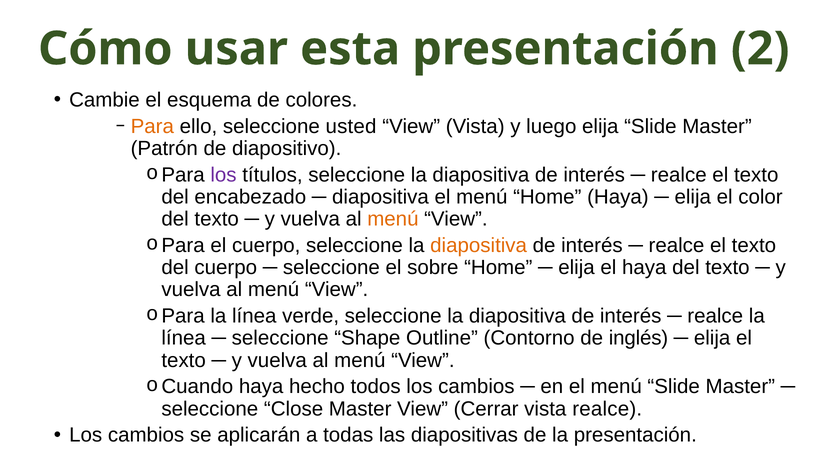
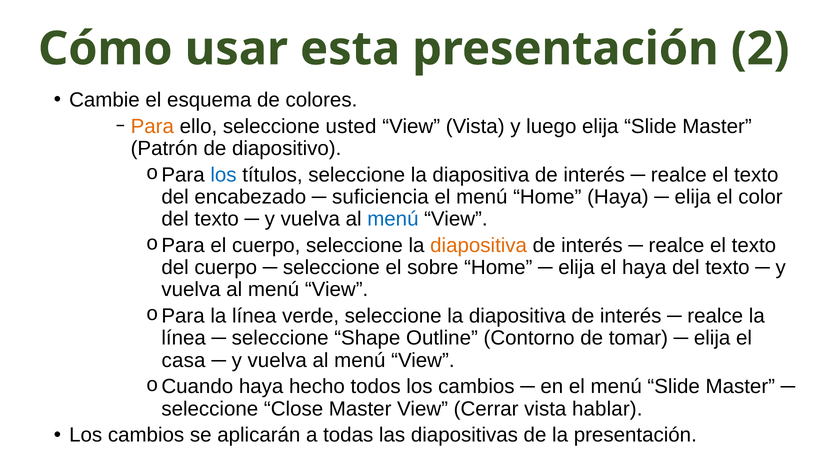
los at (224, 175) colour: purple -> blue
diapositiva at (380, 197): diapositiva -> suficiencia
menú at (393, 219) colour: orange -> blue
inglés: inglés -> tomar
texto at (184, 361): texto -> casa
vista realce: realce -> hablar
